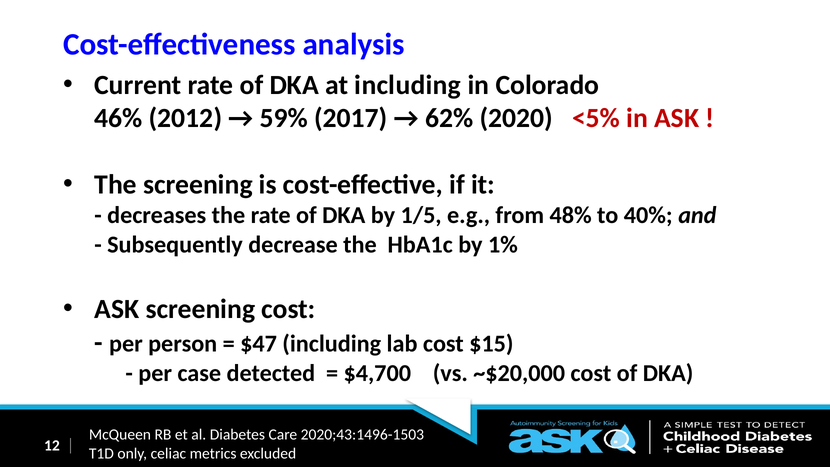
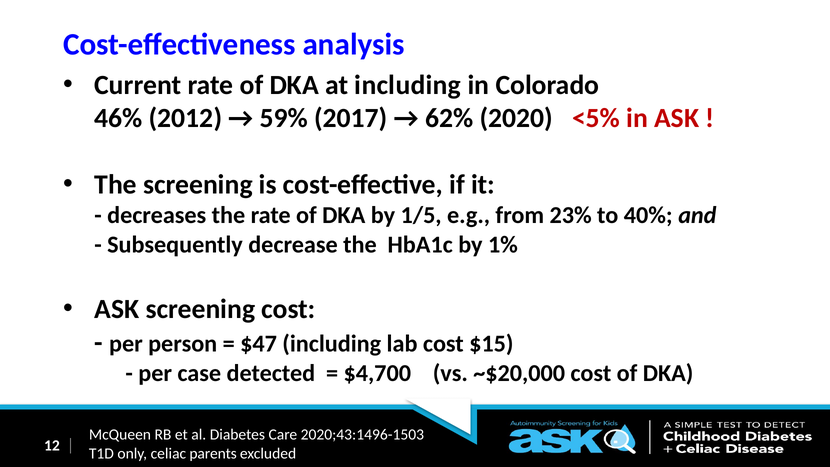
48%: 48% -> 23%
metrics: metrics -> parents
